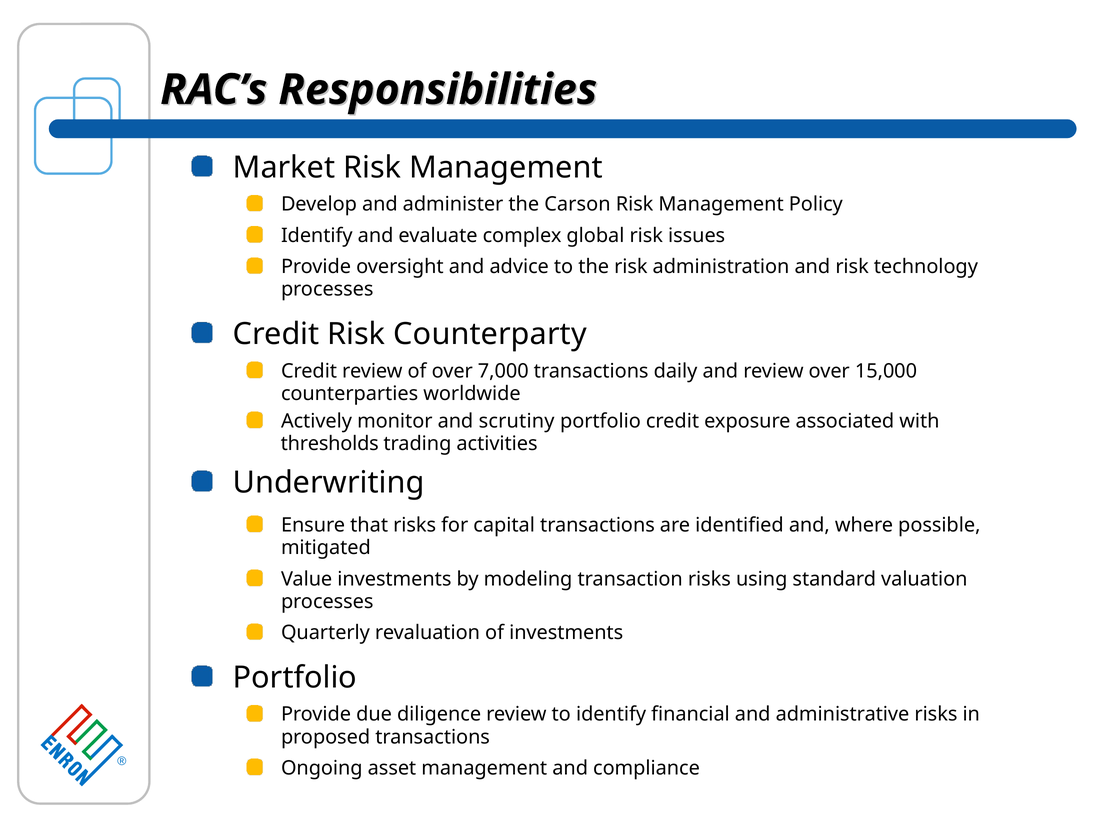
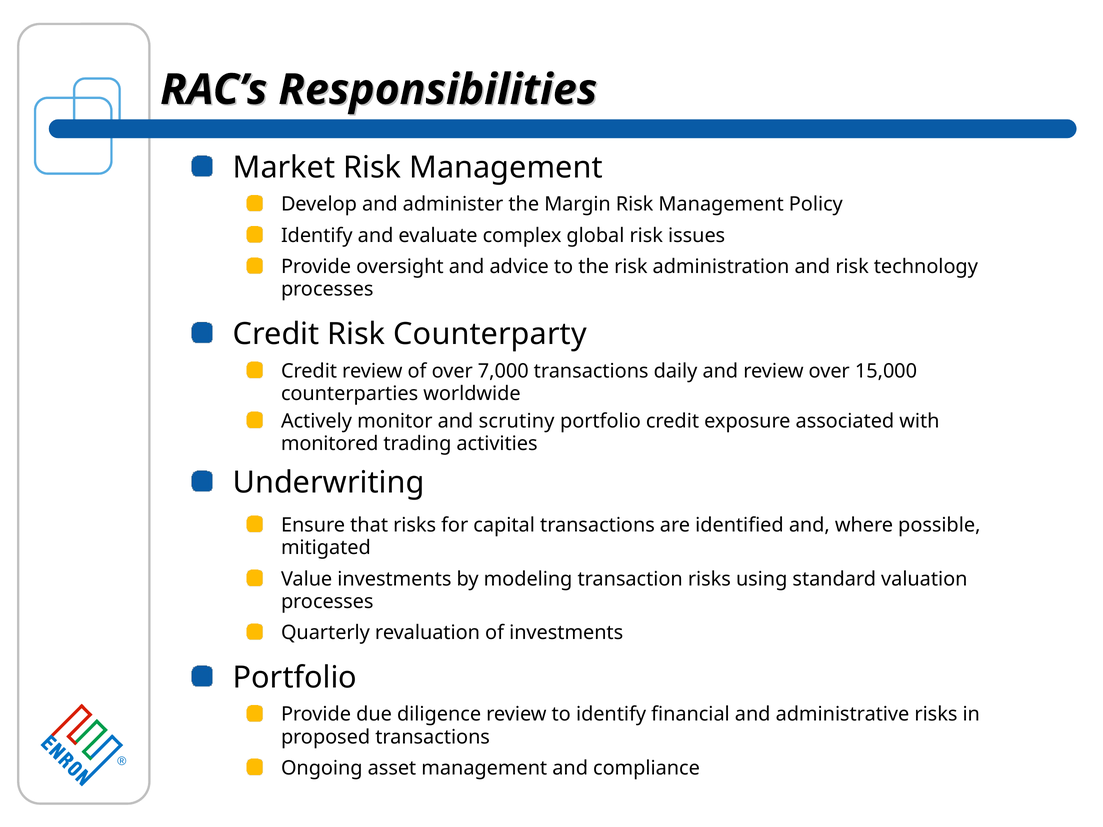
Carson: Carson -> Margin
thresholds: thresholds -> monitored
